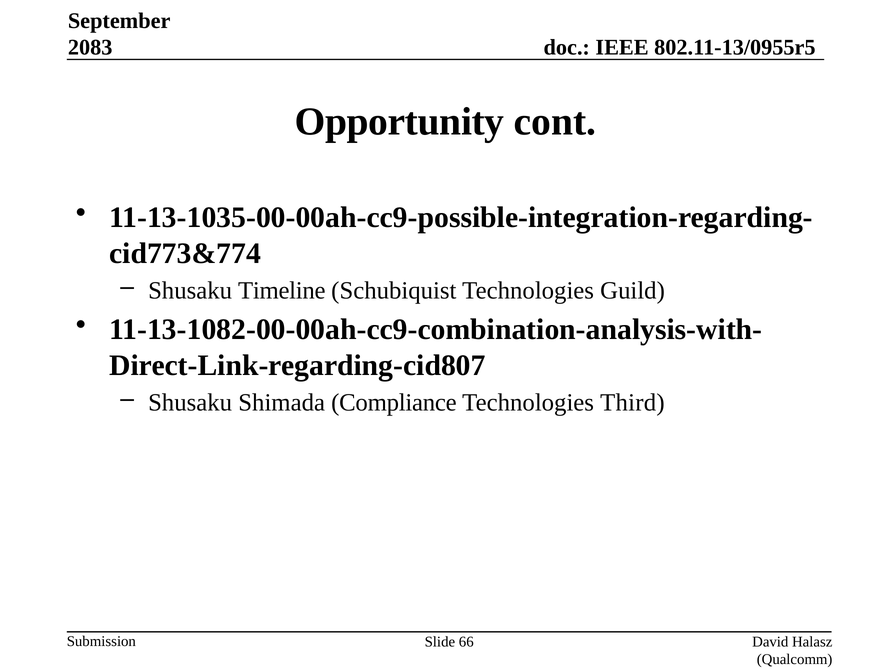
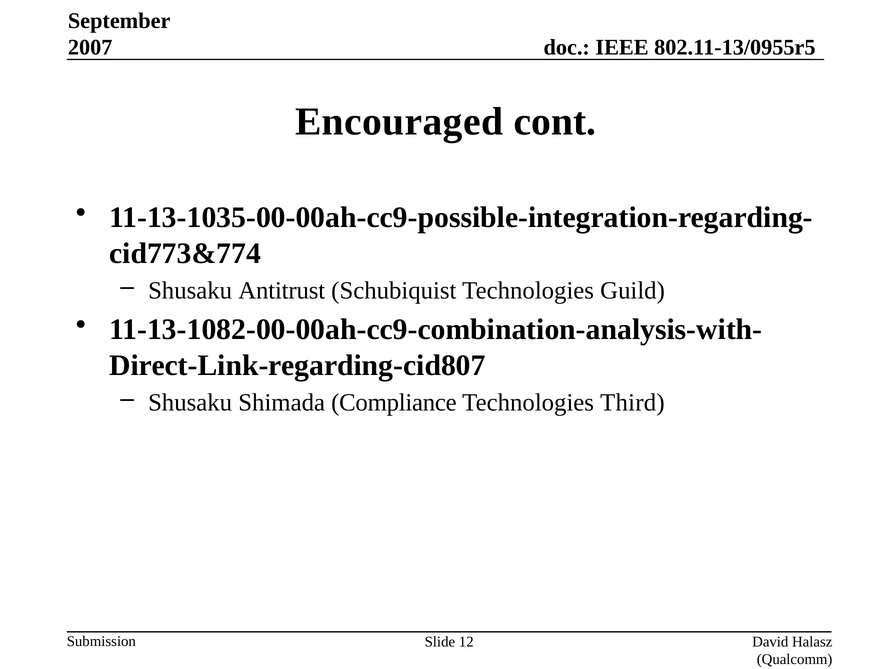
2083: 2083 -> 2007
Opportunity: Opportunity -> Encouraged
Timeline: Timeline -> Antitrust
66: 66 -> 12
